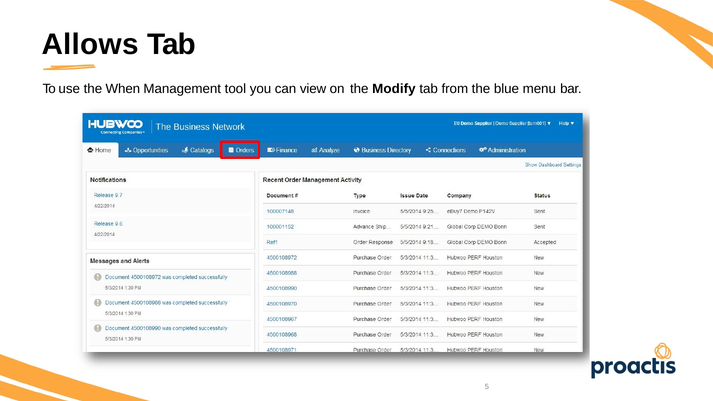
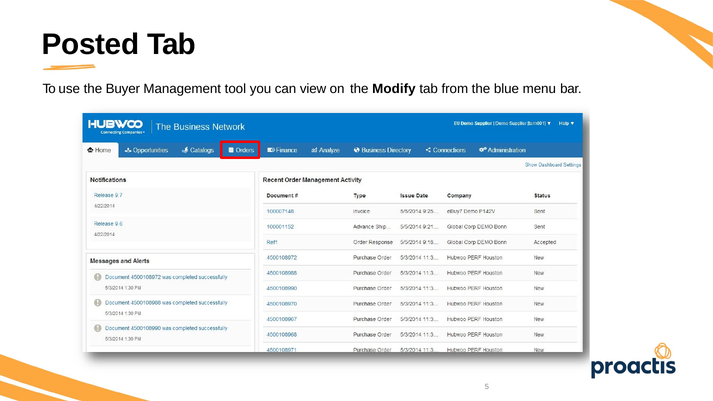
Allows: Allows -> Posted
When: When -> Buyer
